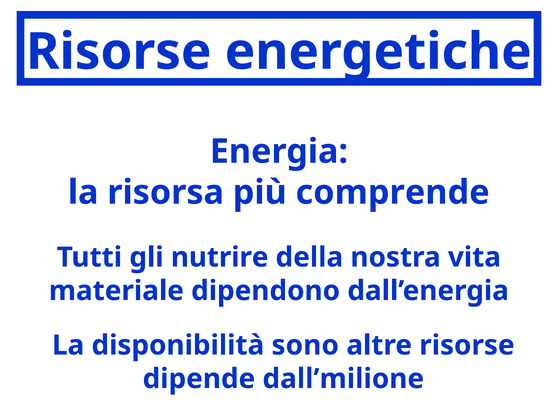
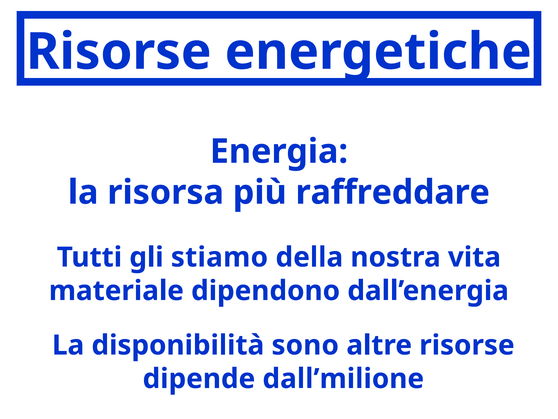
comprende: comprende -> raffreddare
nutrire: nutrire -> stiamo
